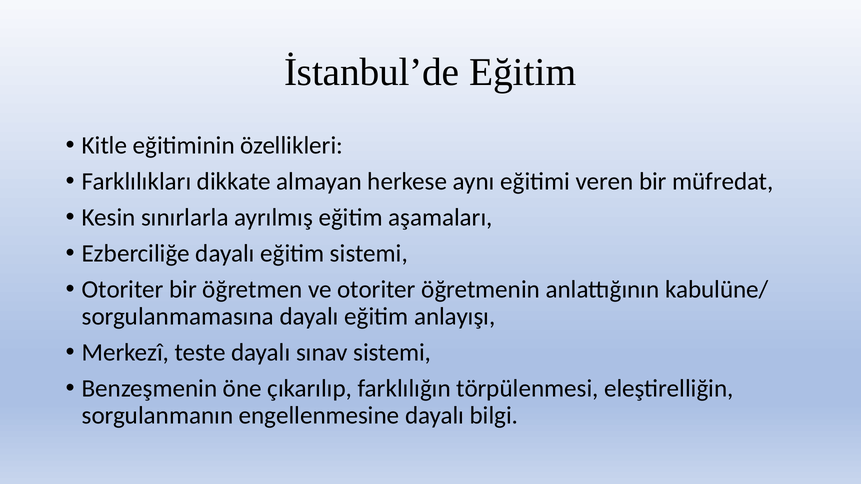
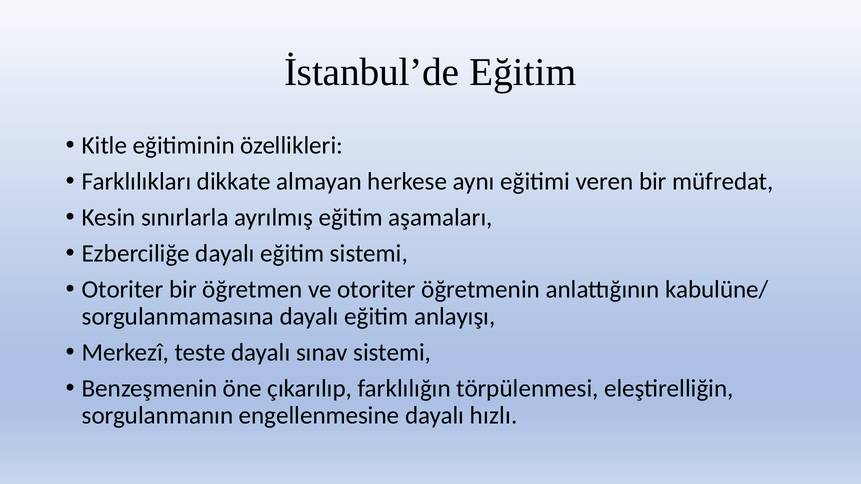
bilgi: bilgi -> hızlı
